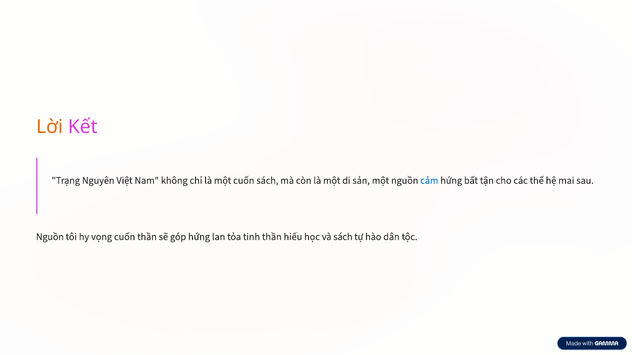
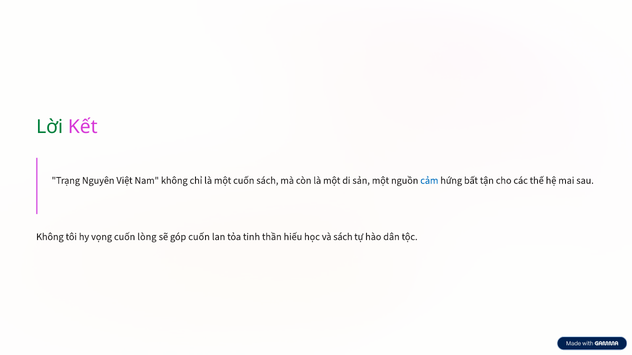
Lời colour: orange -> green
Nguồn at (50, 237): Nguồn -> Không
cuốn thần: thần -> lòng
góp hứng: hứng -> cuốn
